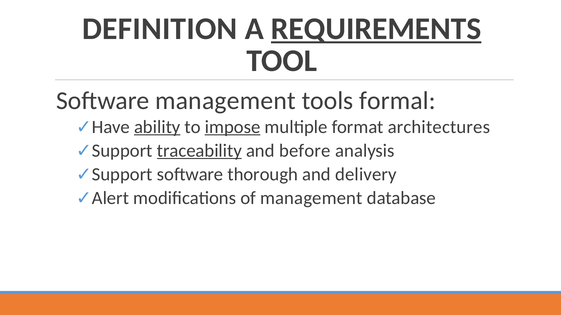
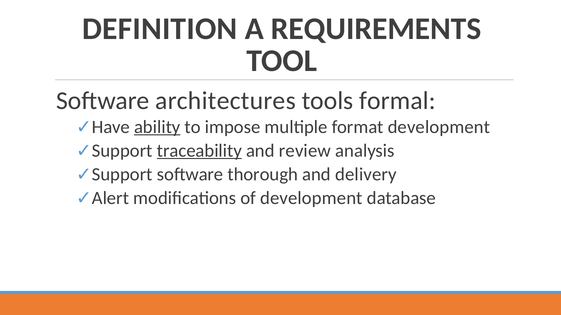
REQUIREMENTS underline: present -> none
Software management: management -> architectures
impose underline: present -> none
format architectures: architectures -> development
before: before -> review
of management: management -> development
